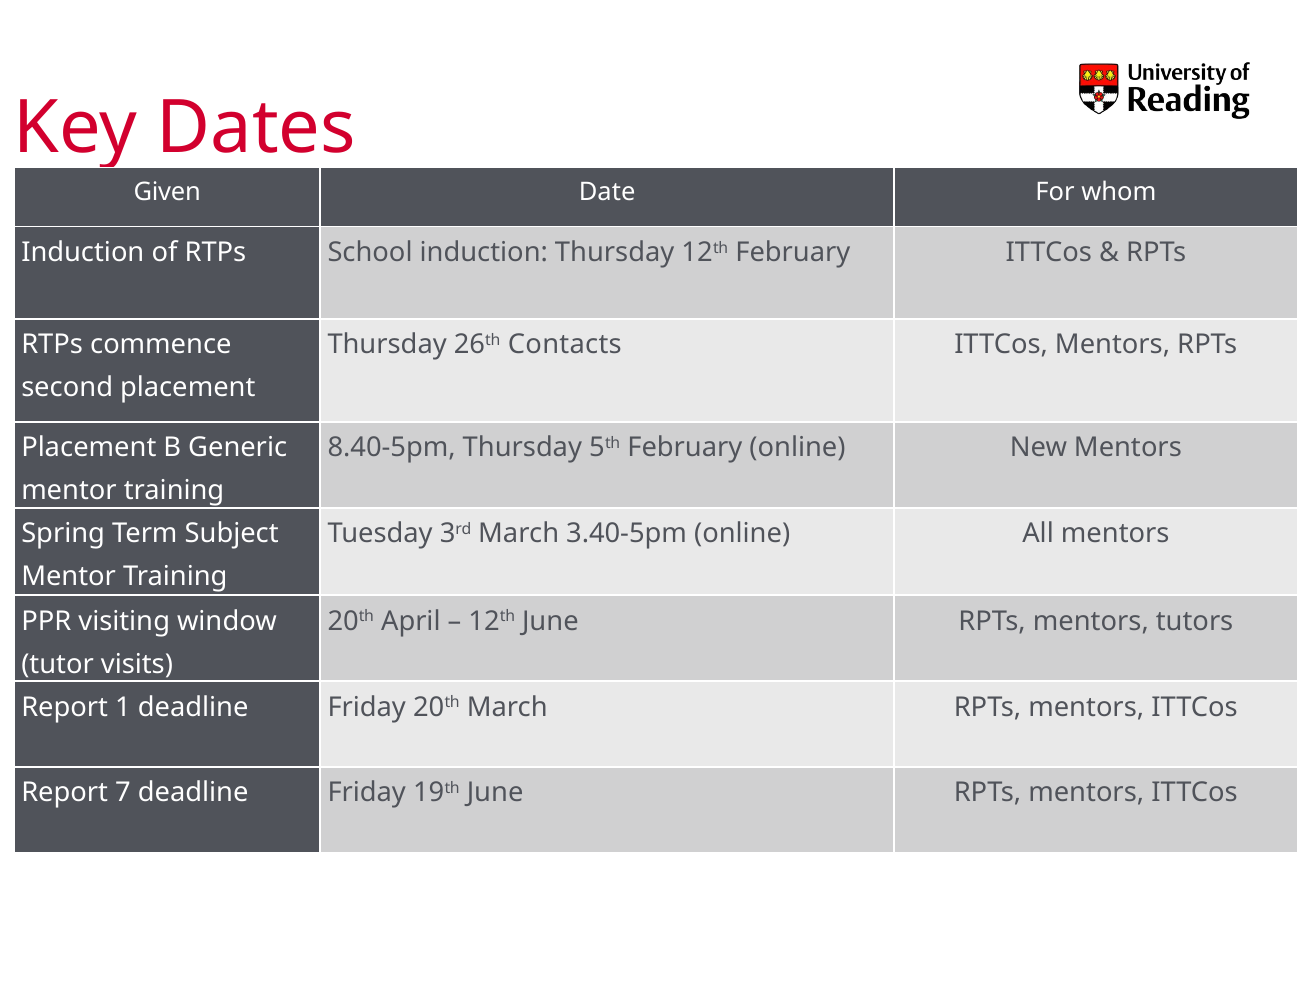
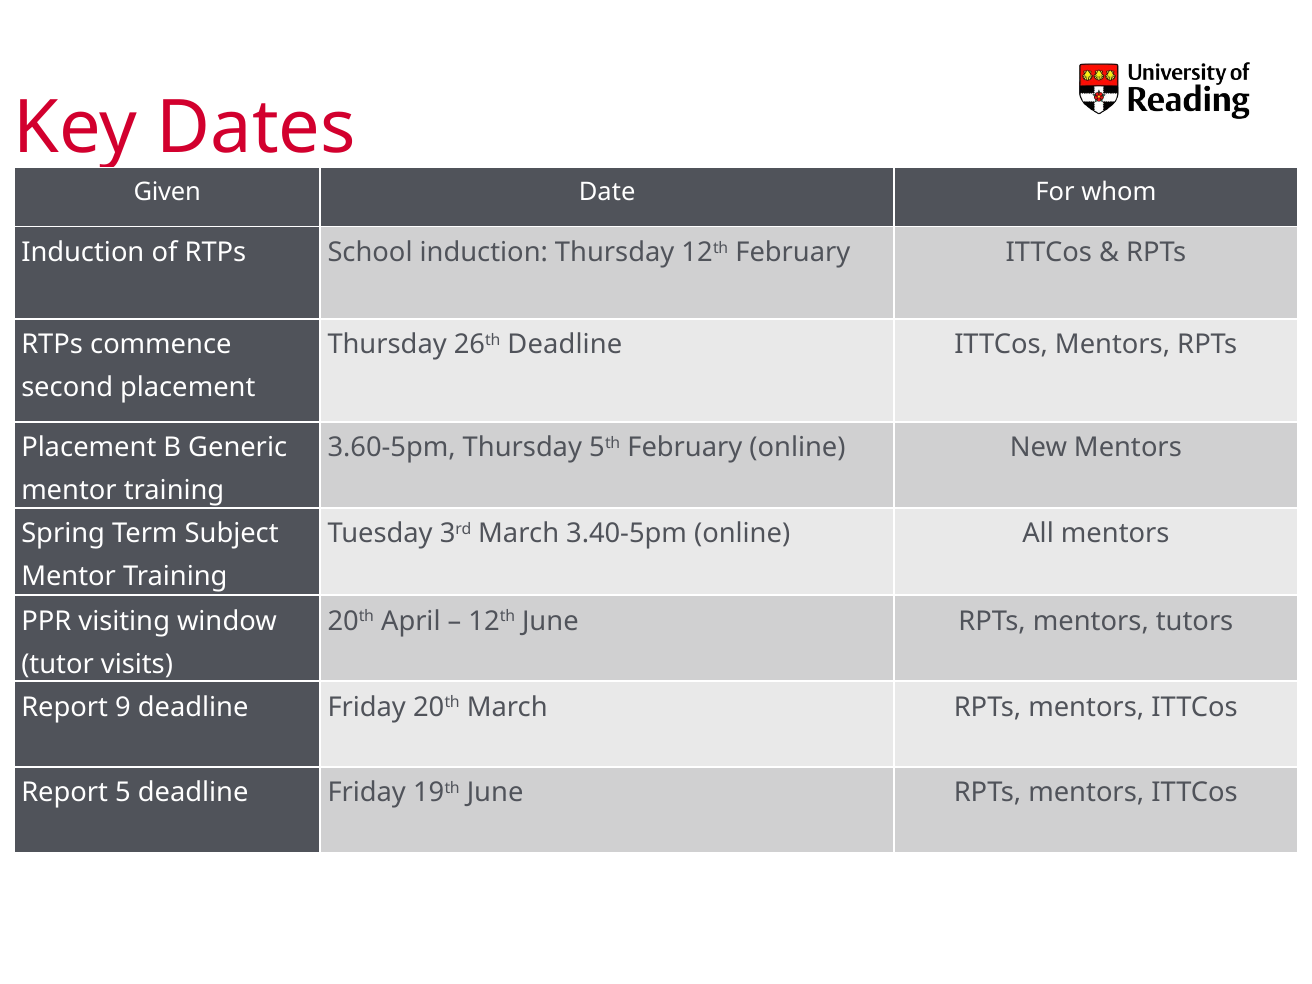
26th Contacts: Contacts -> Deadline
8.40-5pm: 8.40-5pm -> 3.60-5pm
1: 1 -> 9
7: 7 -> 5
